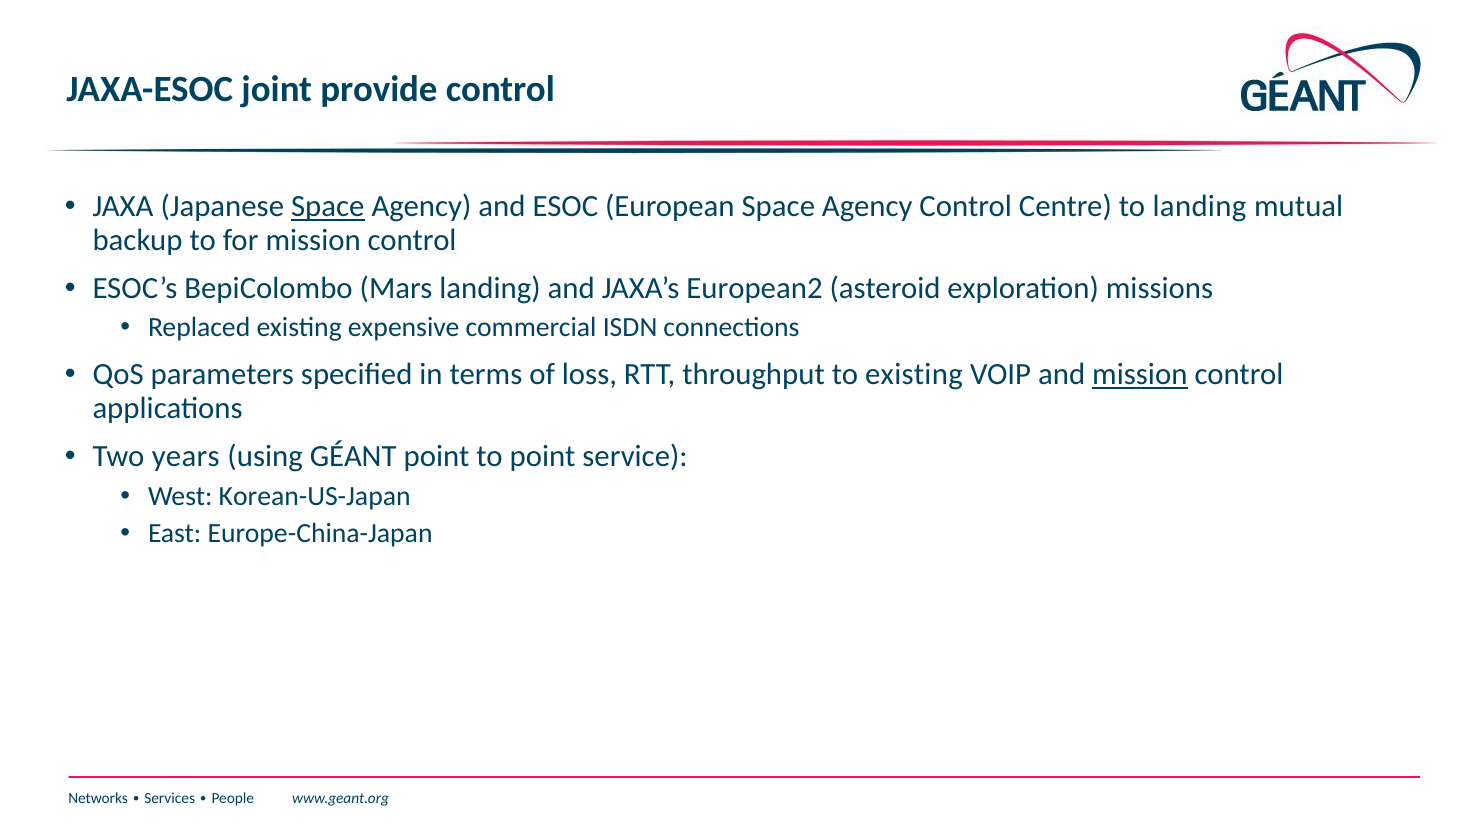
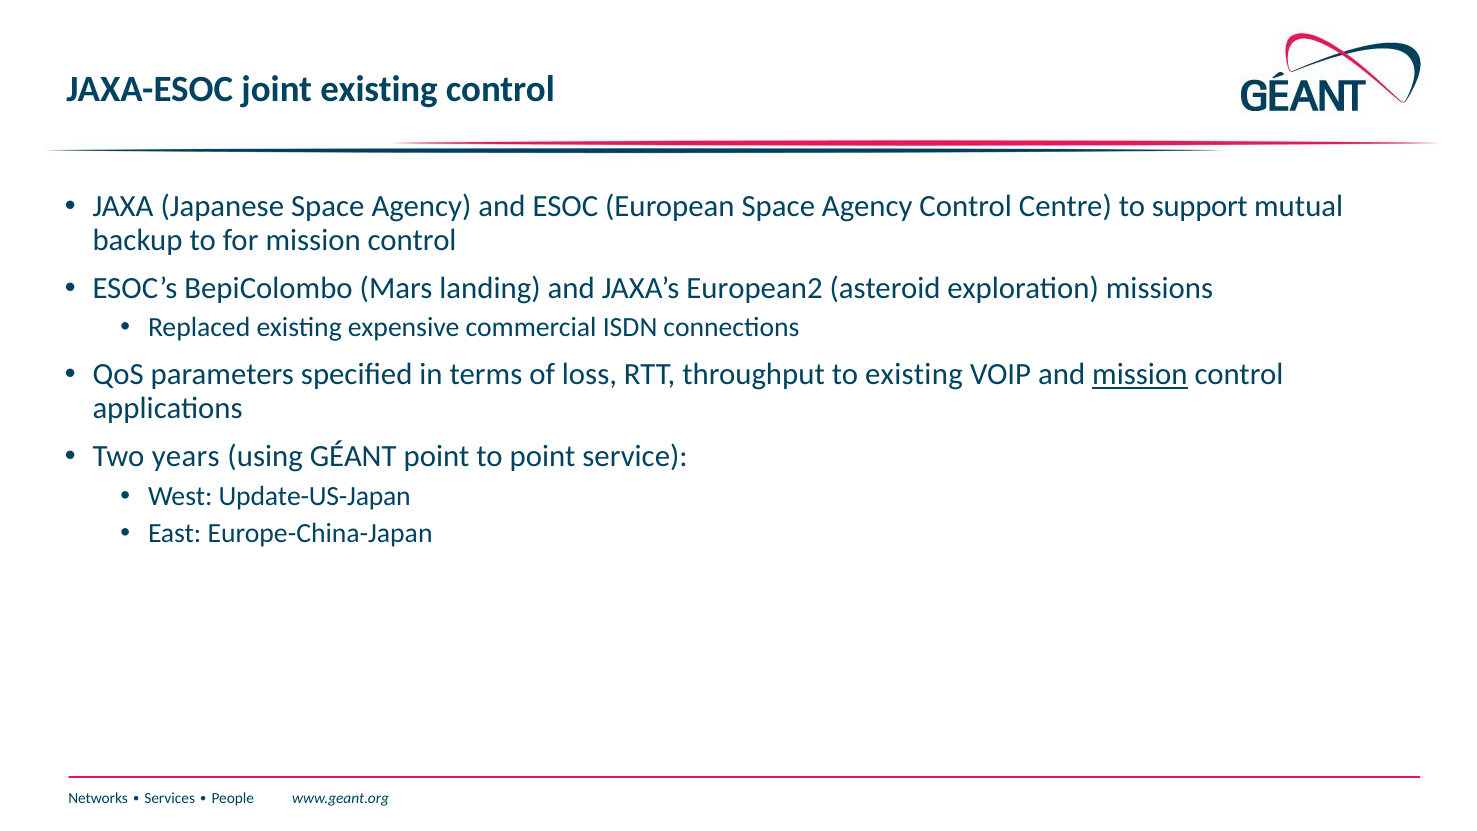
joint provide: provide -> existing
Space at (328, 207) underline: present -> none
to landing: landing -> support
Korean-US-Japan: Korean-US-Japan -> Update-US-Japan
